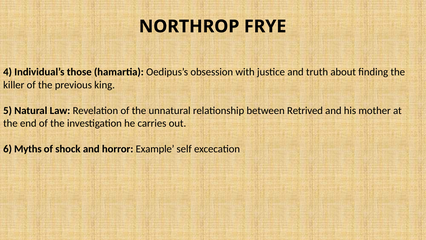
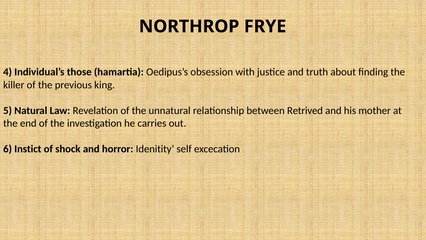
Myths: Myths -> Instict
Example: Example -> Idenitity
